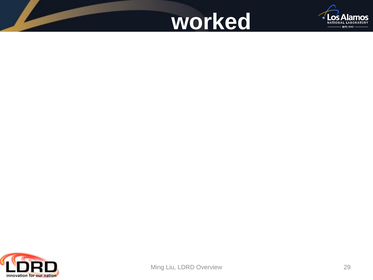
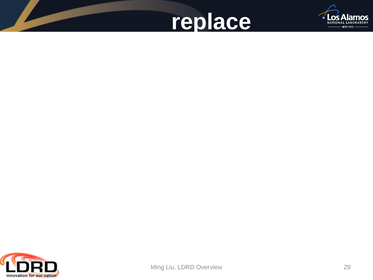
worked: worked -> replace
